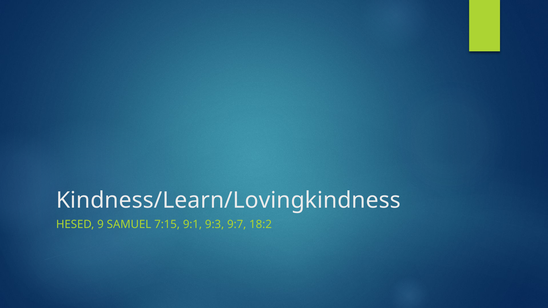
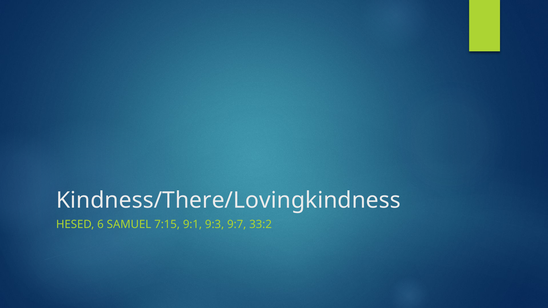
Kindness/Learn/Lovingkindness: Kindness/Learn/Lovingkindness -> Kindness/There/Lovingkindness
9: 9 -> 6
18:2: 18:2 -> 33:2
